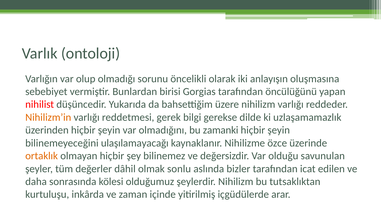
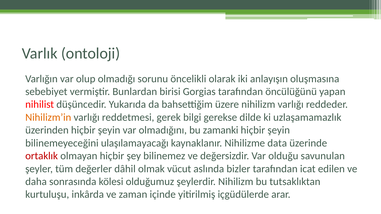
özce: özce -> data
ortaklık colour: orange -> red
sonlu: sonlu -> vücut
